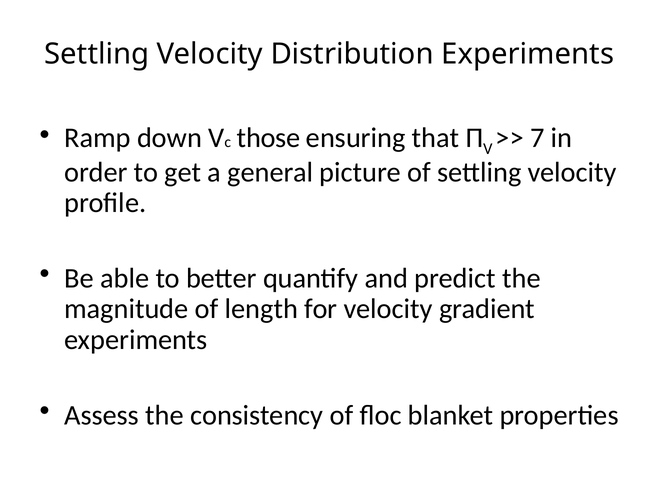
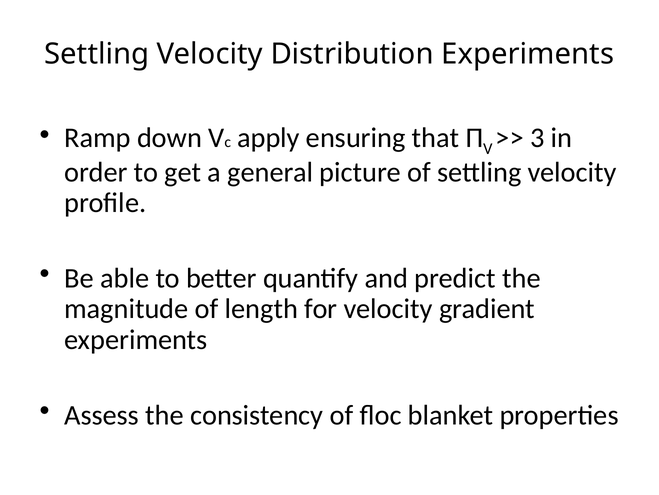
those: those -> apply
7: 7 -> 3
